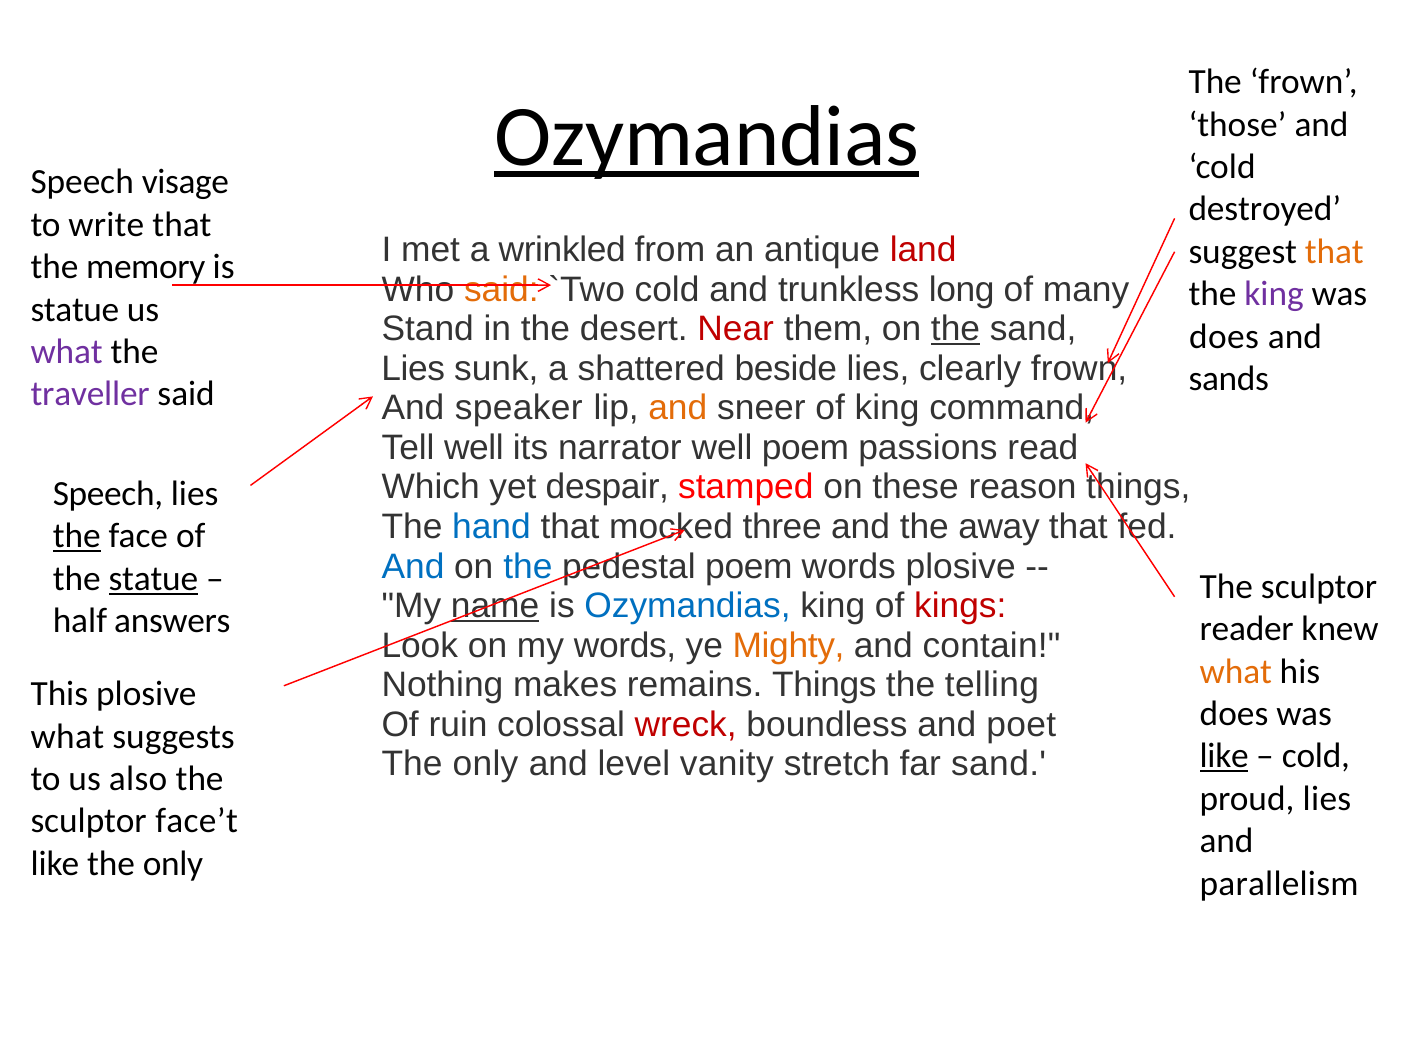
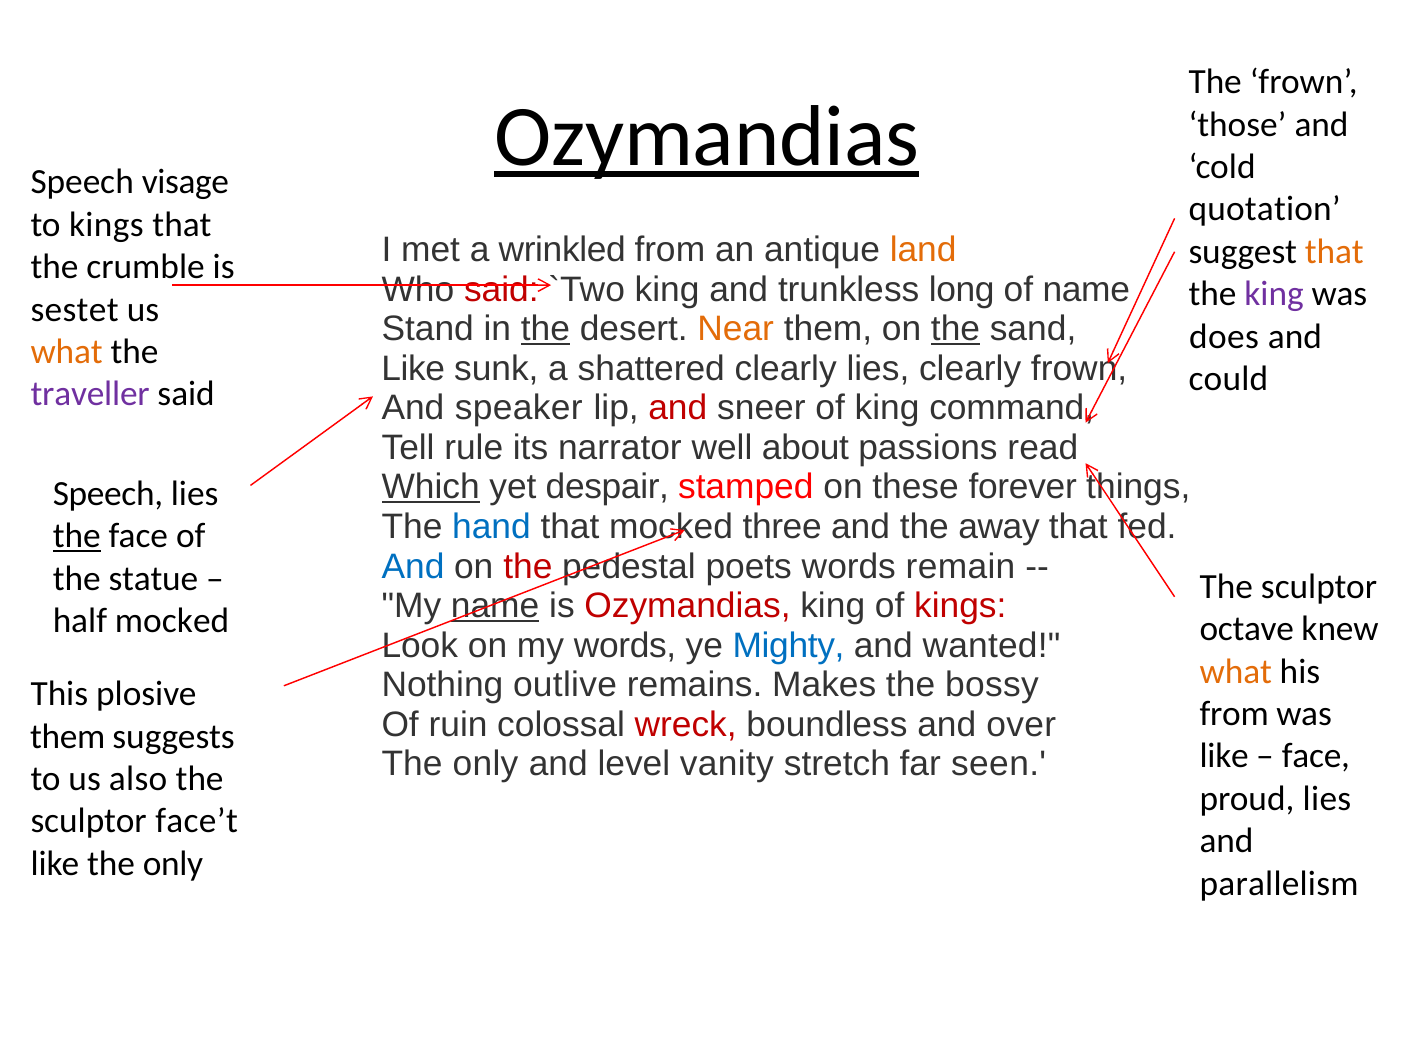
destroyed: destroyed -> quotation
to write: write -> kings
land colour: red -> orange
memory: memory -> crumble
said at (501, 290) colour: orange -> red
cold at (667, 290): cold -> king
of many: many -> name
statue at (75, 309): statue -> sestet
the at (546, 329) underline: none -> present
Near colour: red -> orange
what at (67, 352) colour: purple -> orange
Lies at (413, 369): Lies -> Like
shattered beside: beside -> clearly
sands: sands -> could
and at (678, 408) colour: orange -> red
Tell well: well -> rule
well poem: poem -> about
Which underline: none -> present
reason: reason -> forever
the at (528, 567) colour: blue -> red
pedestal poem: poem -> poets
words plosive: plosive -> remain
statue at (153, 579) underline: present -> none
Ozymandias at (687, 606) colour: blue -> red
half answers: answers -> mocked
reader: reader -> octave
Mighty colour: orange -> blue
contain: contain -> wanted
makes: makes -> outlive
remains Things: Things -> Makes
telling: telling -> bossy
does at (1234, 714): does -> from
poet: poet -> over
what at (67, 737): what -> them
like at (1224, 757) underline: present -> none
cold at (1316, 757): cold -> face
far sand: sand -> seen
